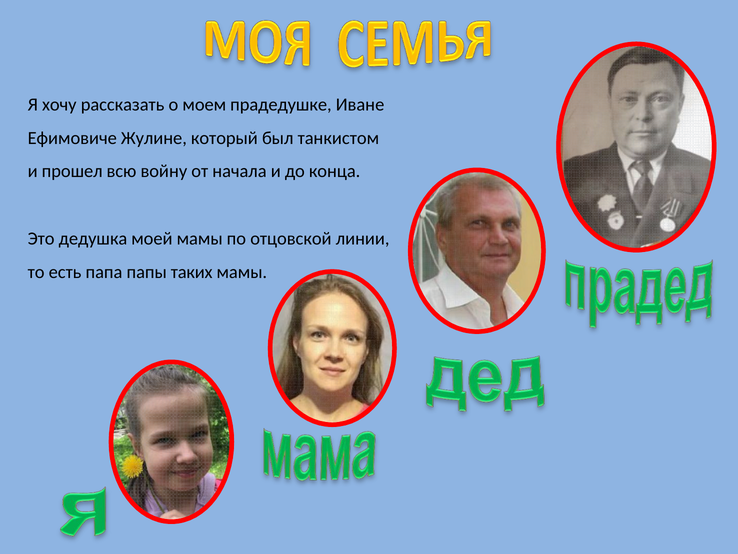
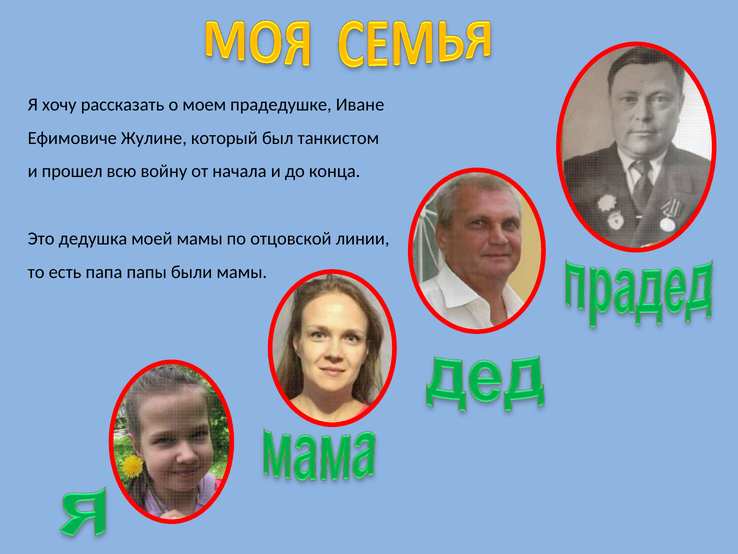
таких: таких -> были
